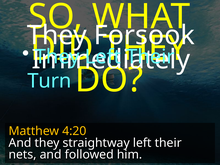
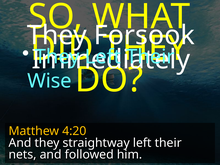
Turn: Turn -> Wise
